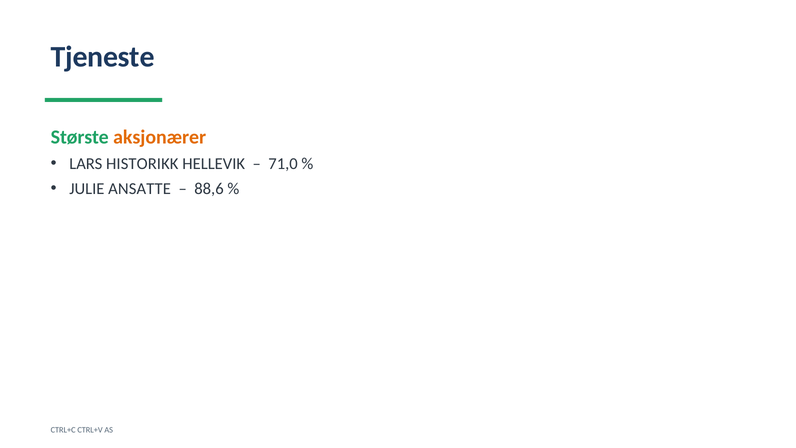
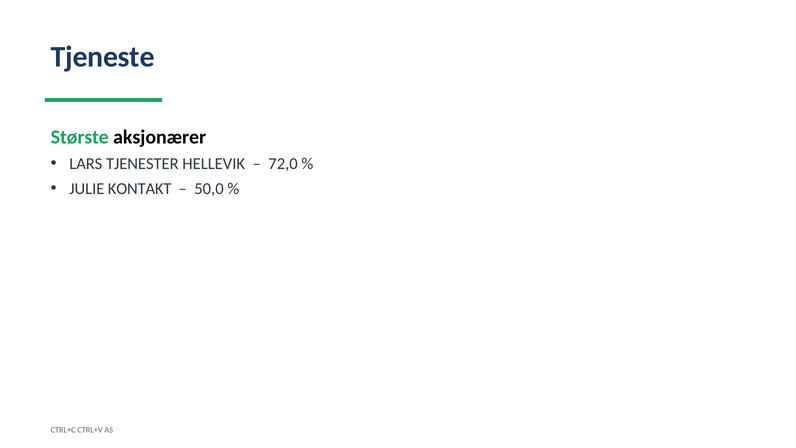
aksjonærer colour: orange -> black
HISTORIKK: HISTORIKK -> TJENESTER
71,0: 71,0 -> 72,0
ANSATTE: ANSATTE -> KONTAKT
88,6: 88,6 -> 50,0
